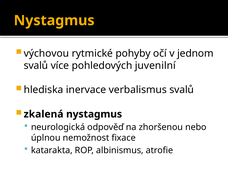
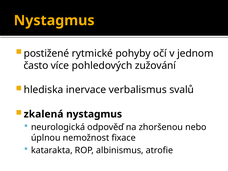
výchovou: výchovou -> postižené
svalů at (36, 65): svalů -> často
juvenilní: juvenilní -> zužování
